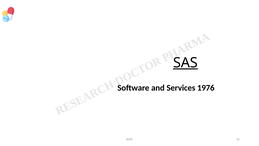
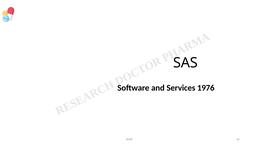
SAS underline: present -> none
